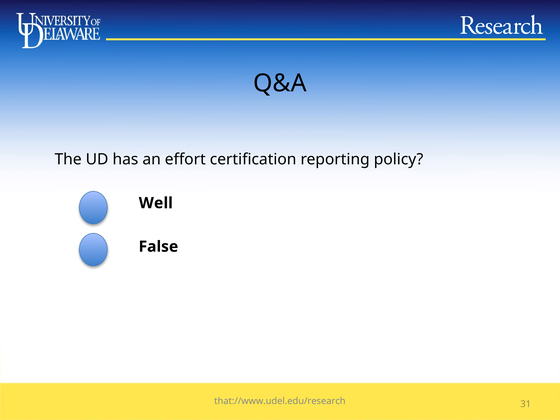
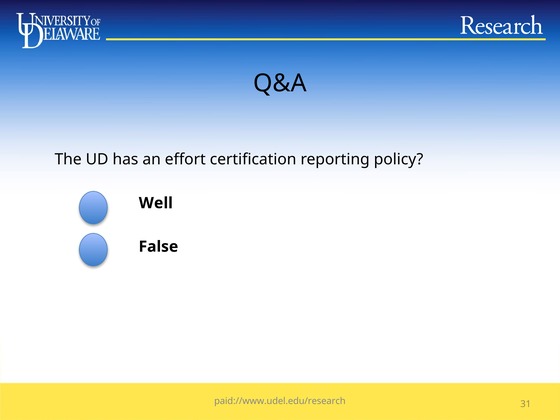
that://www.udel.edu/research: that://www.udel.edu/research -> paid://www.udel.edu/research
